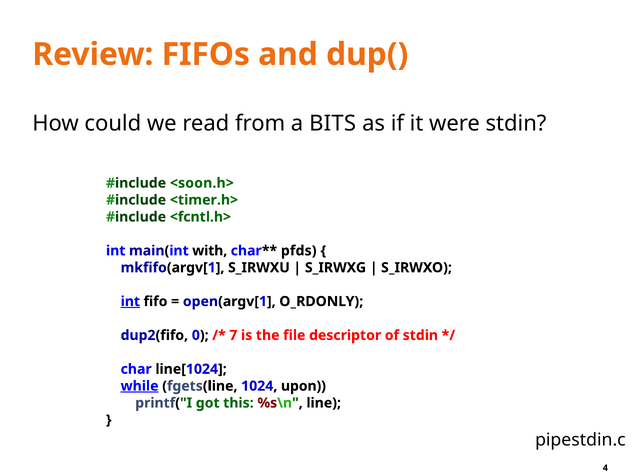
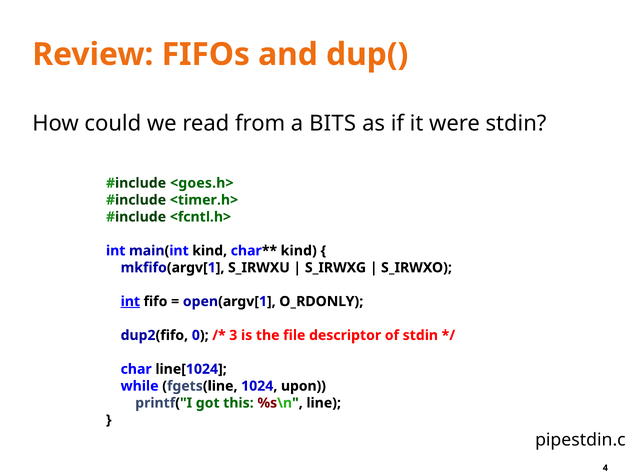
<soon.h>: <soon.h> -> <goes.h>
main(int with: with -> kind
pfds at (299, 251): pfds -> kind
7: 7 -> 3
while underline: present -> none
